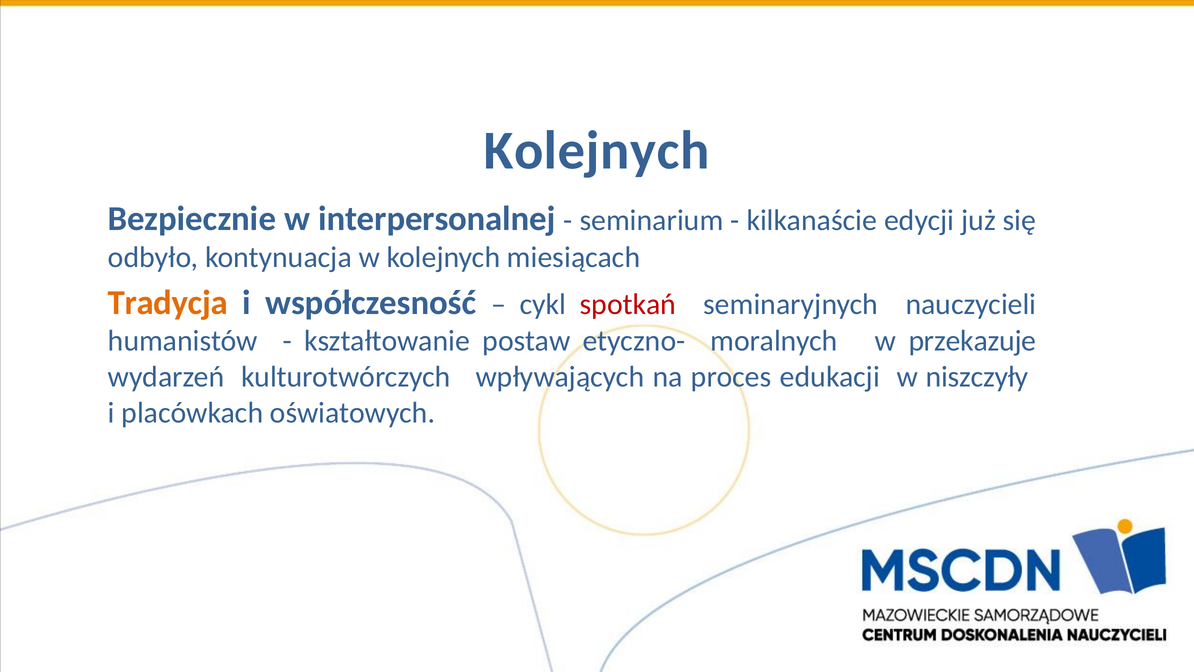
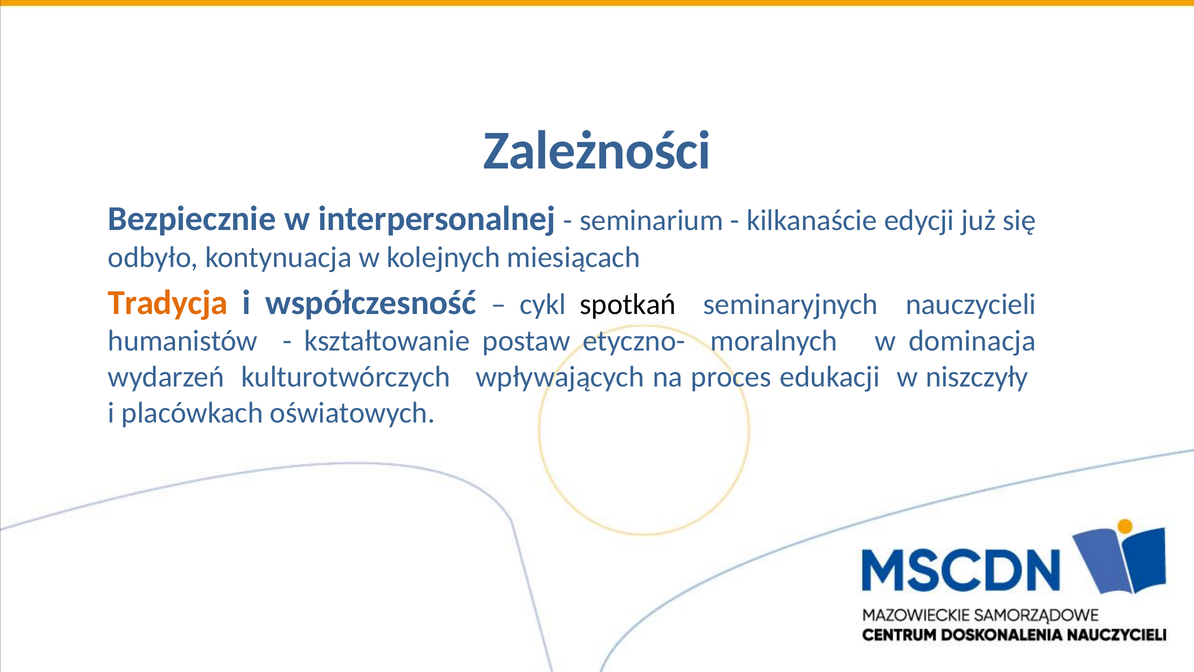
Kolejnych at (597, 150): Kolejnych -> Zależności
spotkań colour: red -> black
przekazuje: przekazuje -> dominacja
